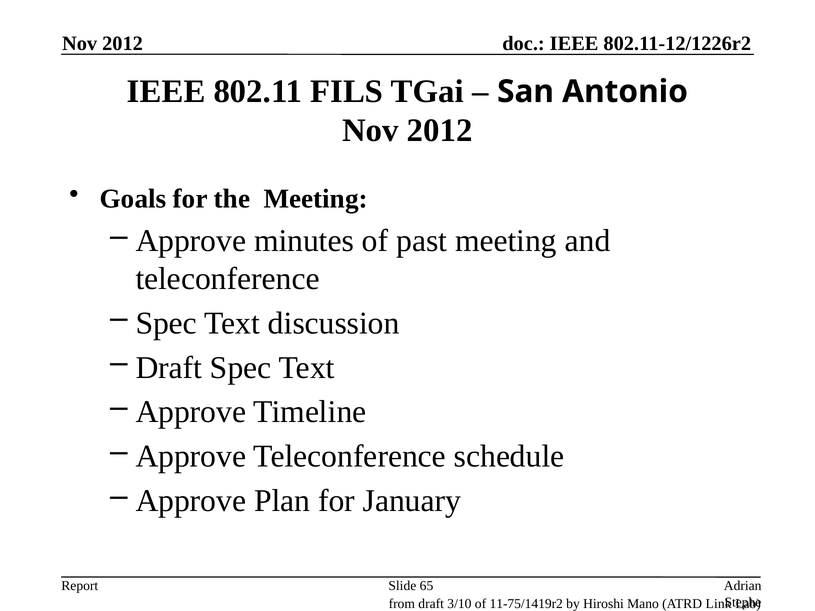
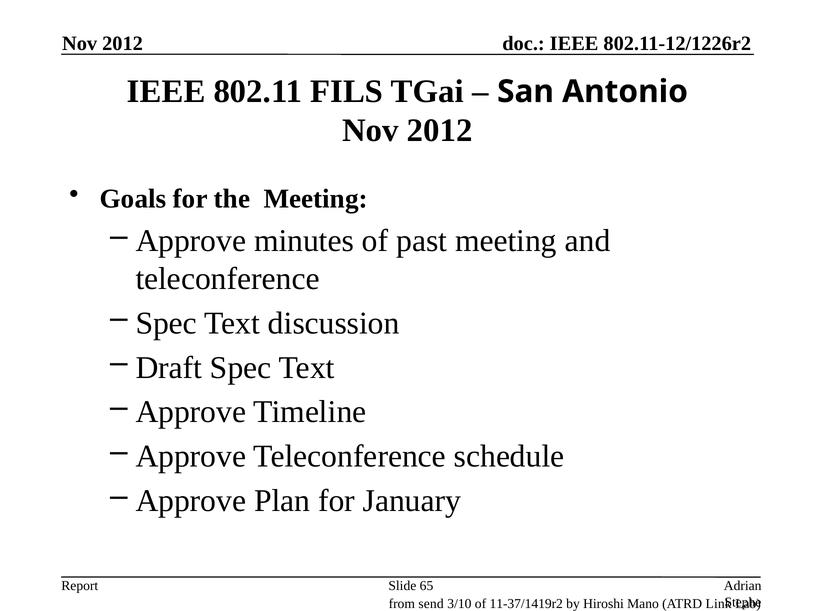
from draft: draft -> send
11-75/1419r2: 11-75/1419r2 -> 11-37/1419r2
